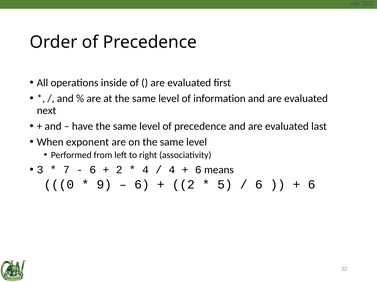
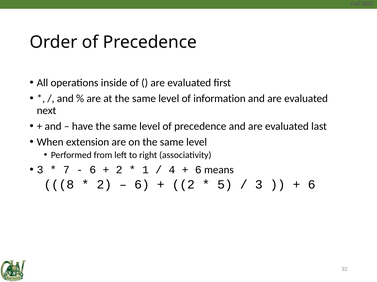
exponent: exponent -> extension
4 at (146, 170): 4 -> 1
0: 0 -> 8
9 at (104, 185): 9 -> 2
6 at (259, 185): 6 -> 3
